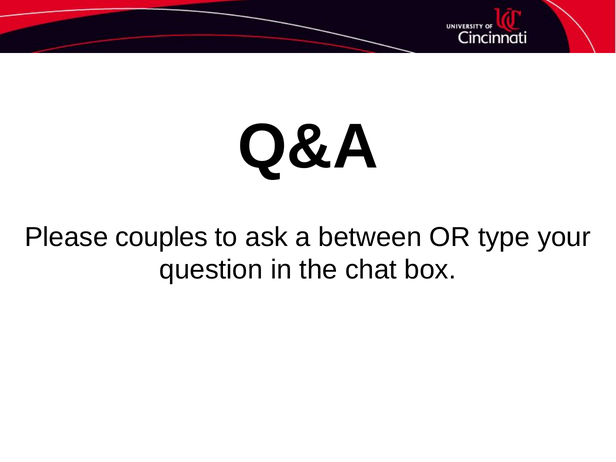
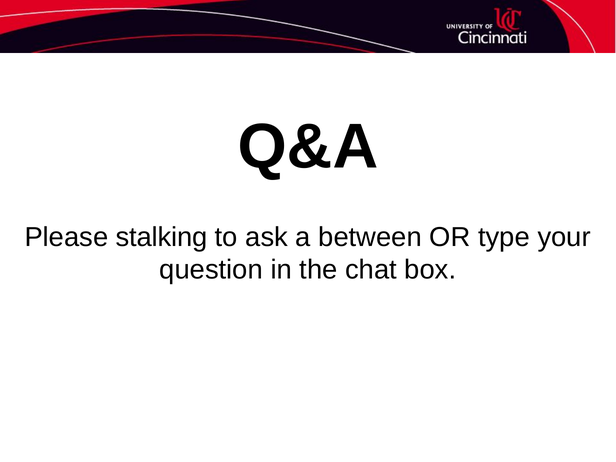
couples: couples -> stalking
